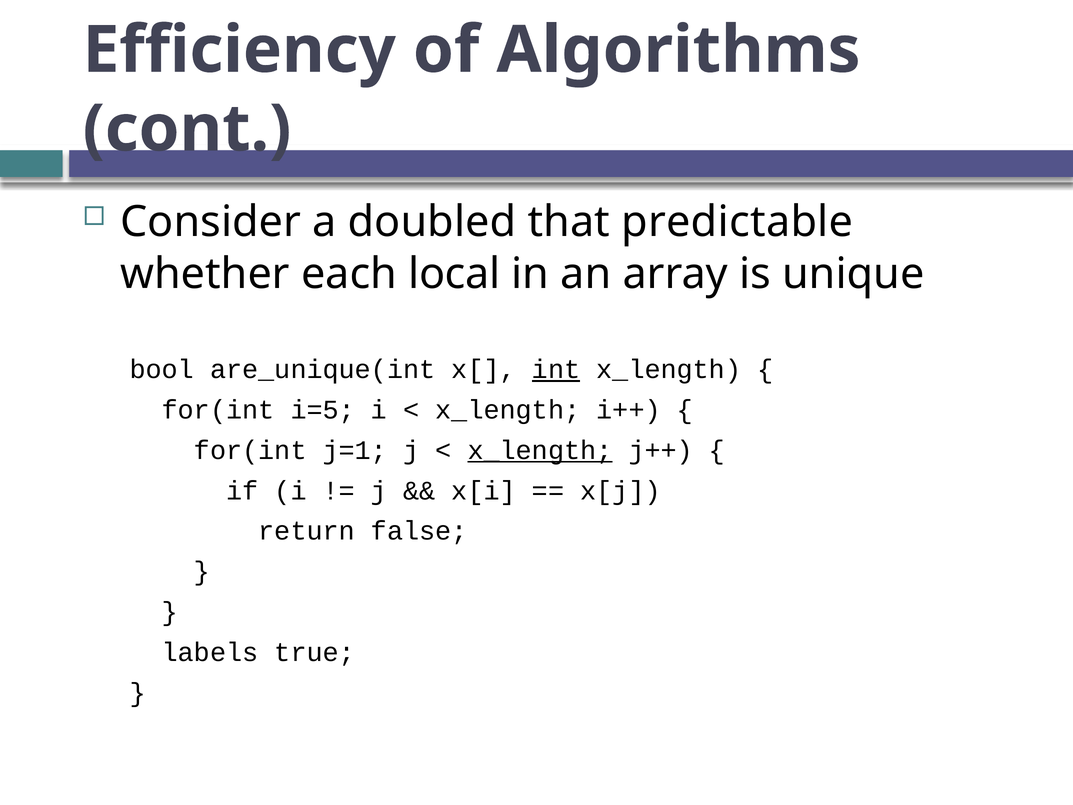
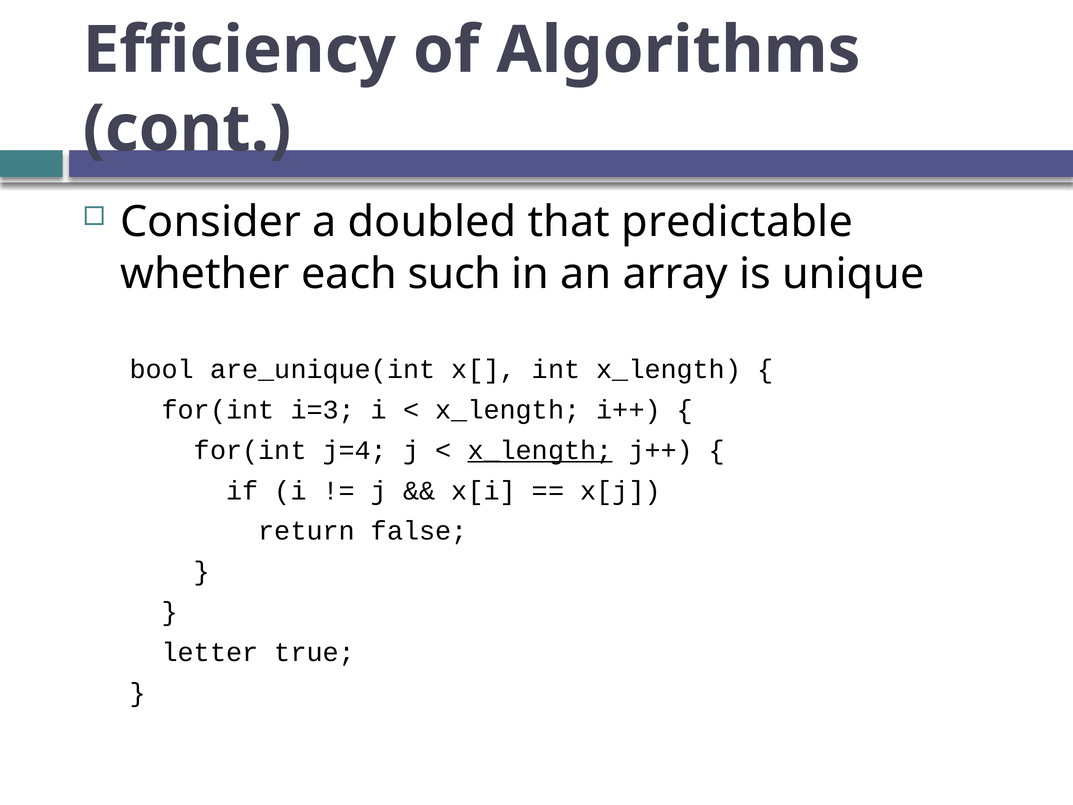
local: local -> such
int underline: present -> none
i=5: i=5 -> i=3
j=1: j=1 -> j=4
labels: labels -> letter
